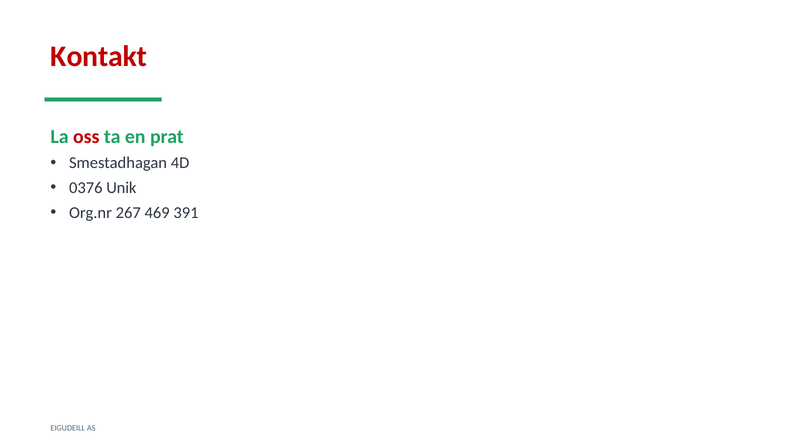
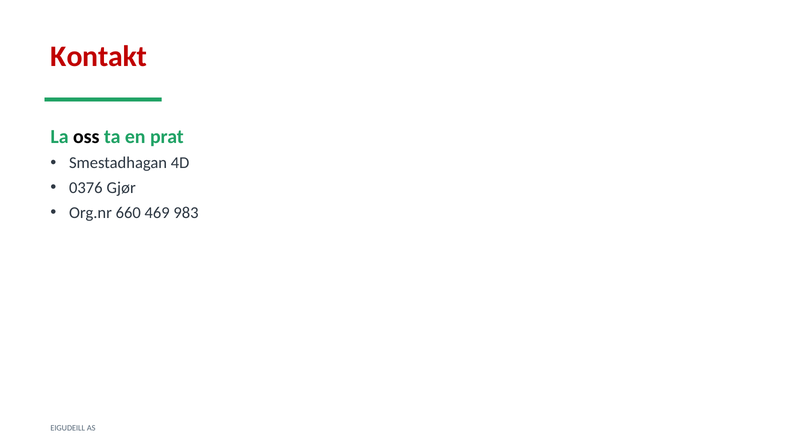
oss colour: red -> black
Unik: Unik -> Gjør
267: 267 -> 660
391: 391 -> 983
